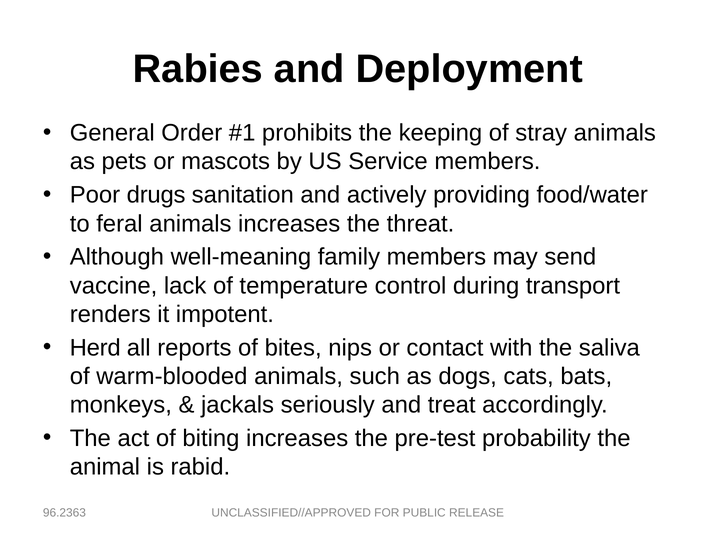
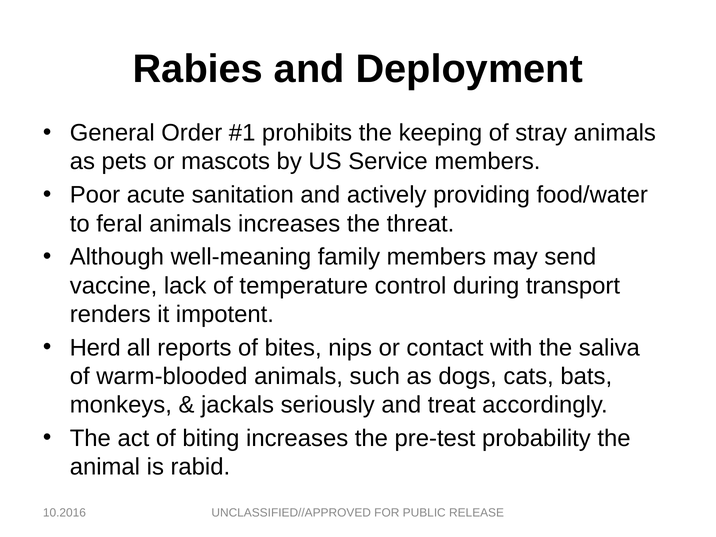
drugs: drugs -> acute
96.2363: 96.2363 -> 10.2016
